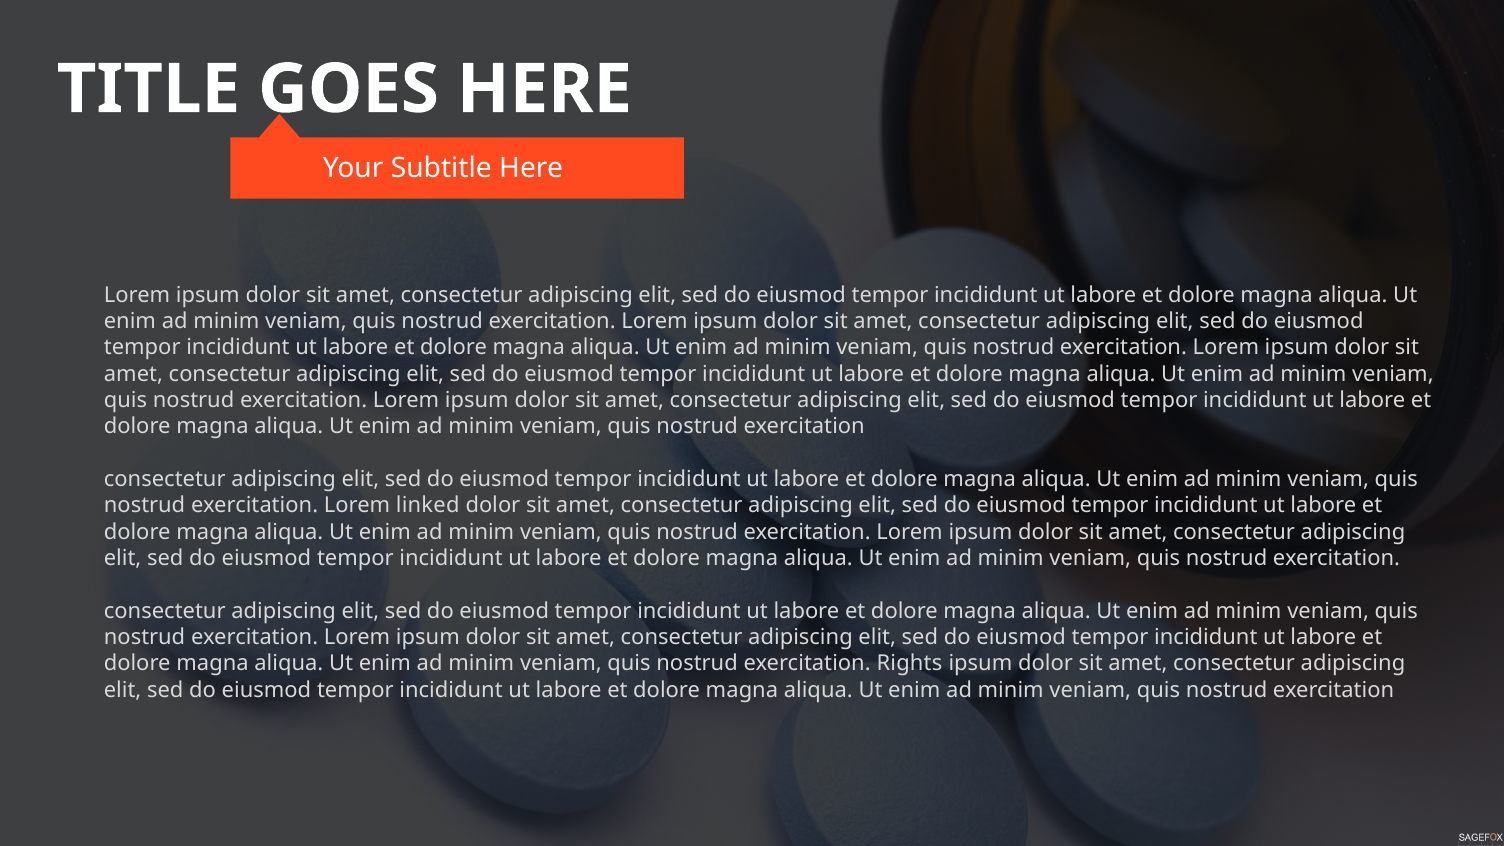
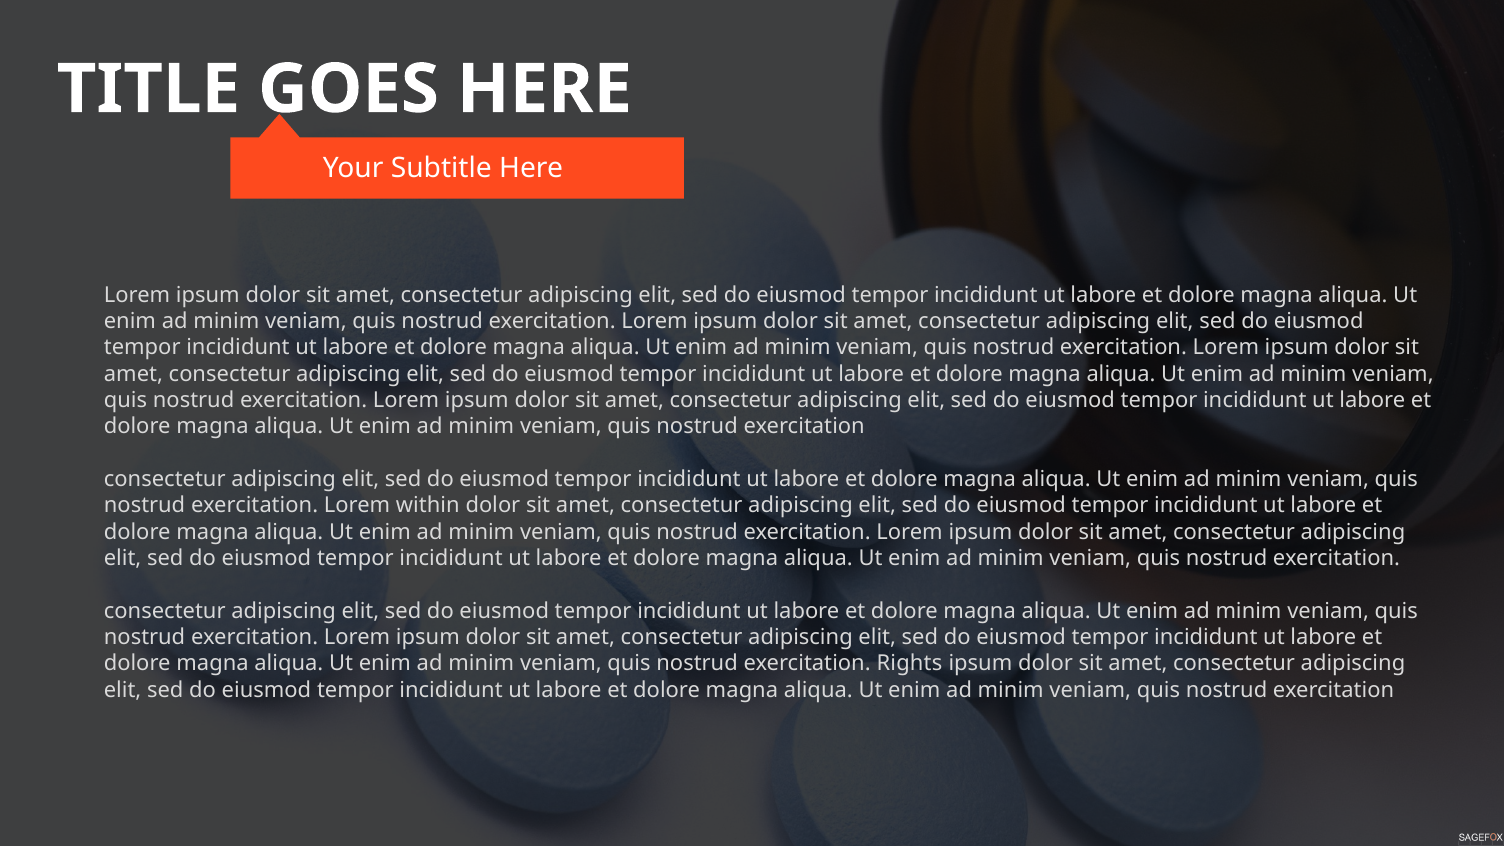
linked: linked -> within
